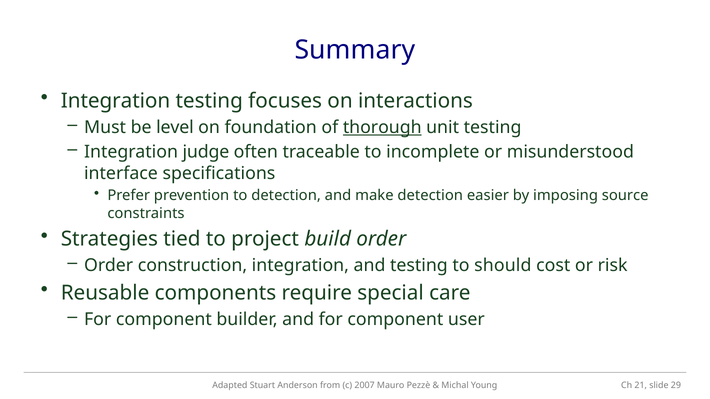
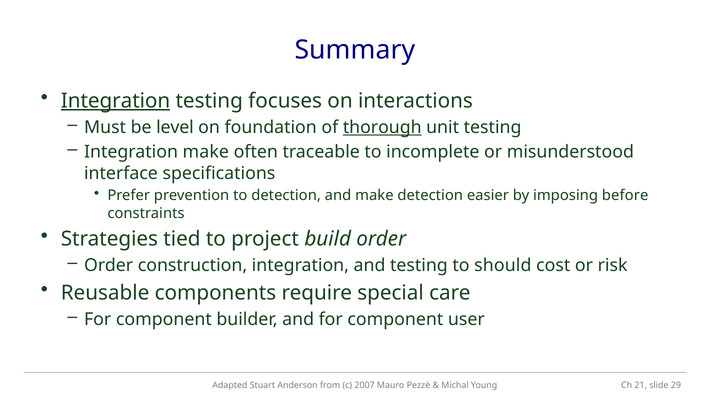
Integration at (116, 101) underline: none -> present
Integration judge: judge -> make
source: source -> before
